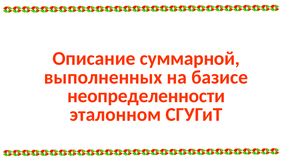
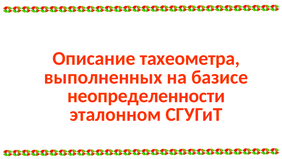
суммарной: суммарной -> тахеометра
